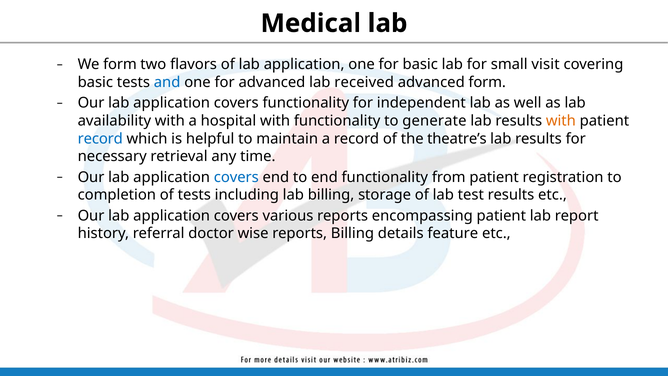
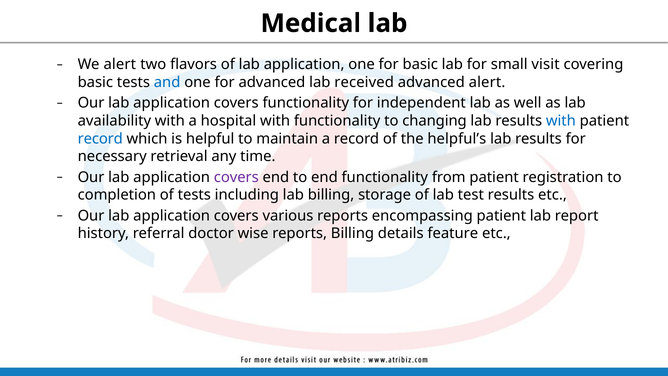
We form: form -> alert
advanced form: form -> alert
generate: generate -> changing
with at (561, 121) colour: orange -> blue
theatre’s: theatre’s -> helpful’s
covers at (236, 177) colour: blue -> purple
